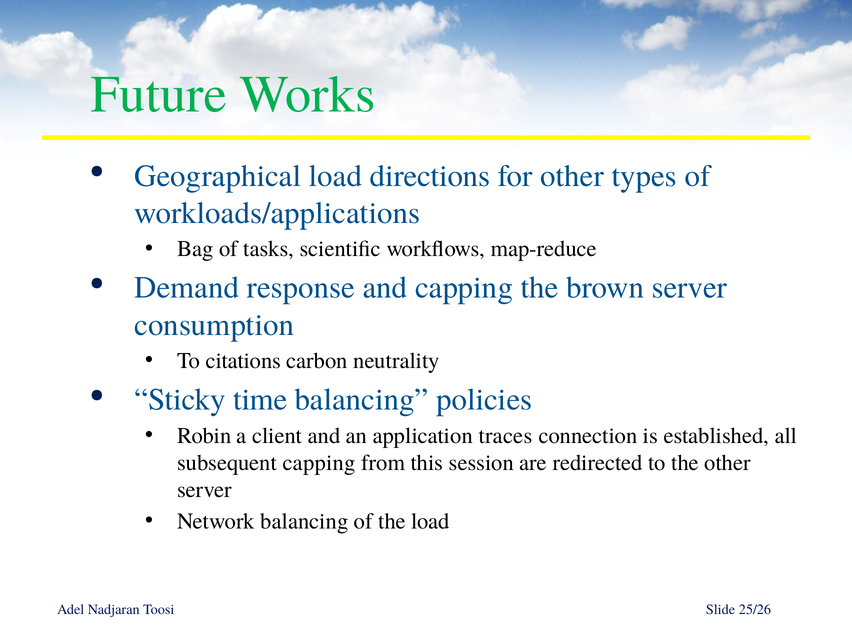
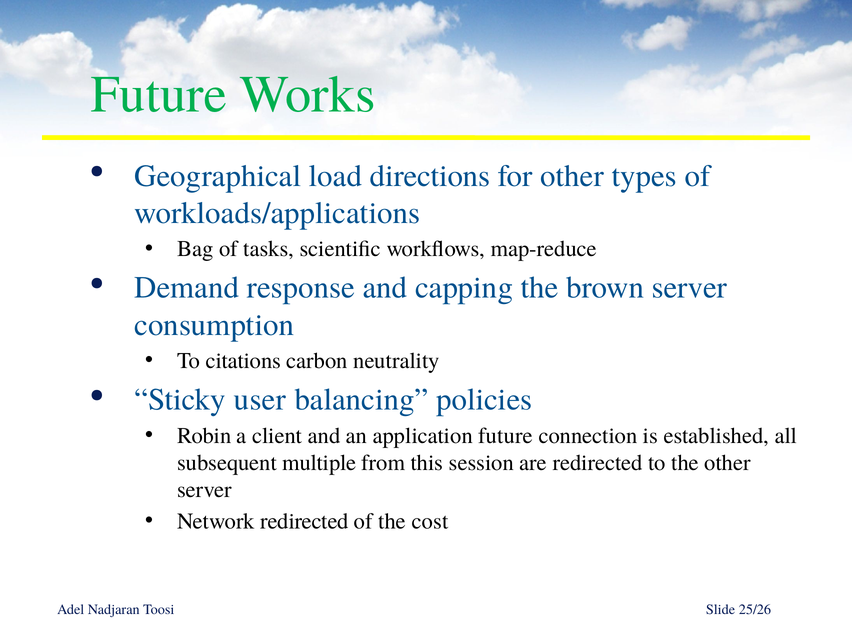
time: time -> user
application traces: traces -> future
subsequent capping: capping -> multiple
Network balancing: balancing -> redirected
the load: load -> cost
